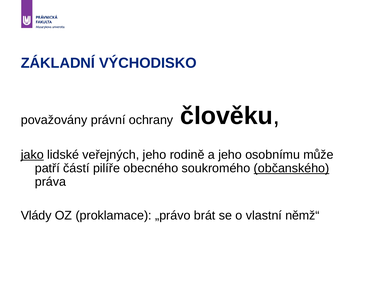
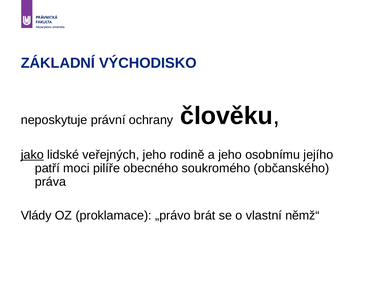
považovány: považovány -> neposkytuje
může: může -> jejího
částí: částí -> moci
občanského underline: present -> none
